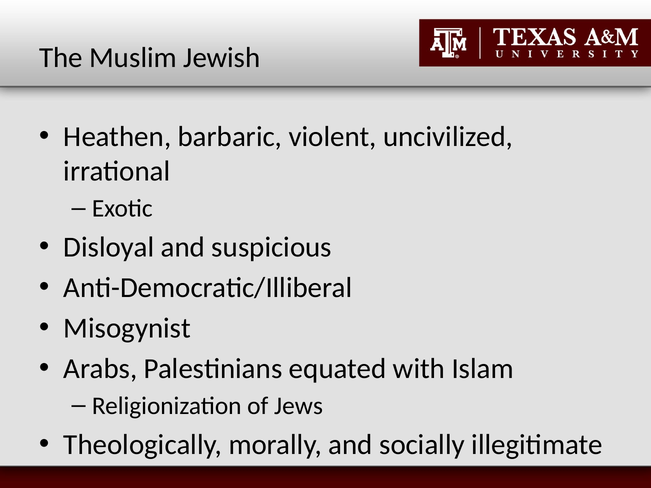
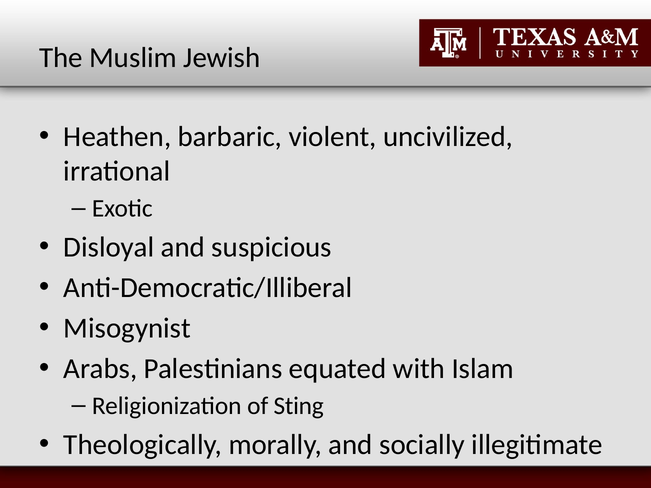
Jews: Jews -> Sting
